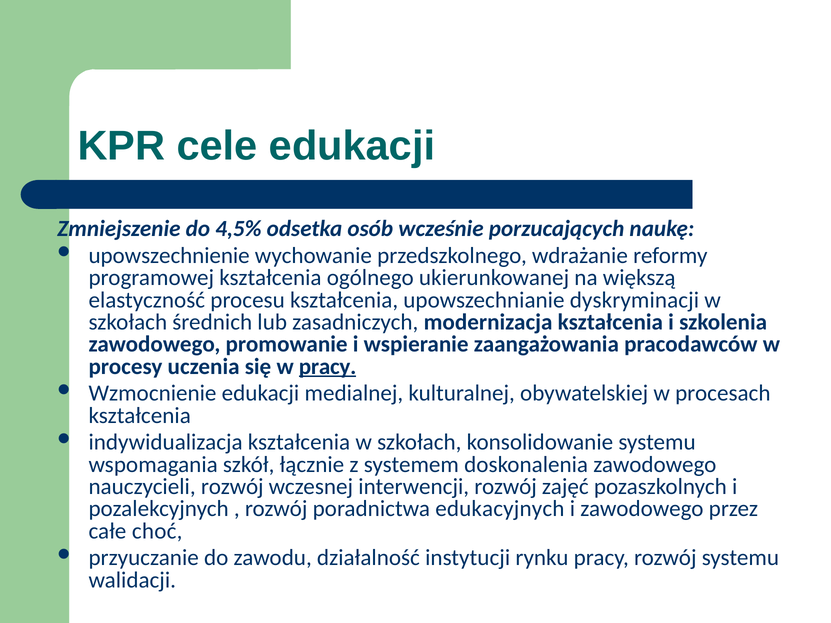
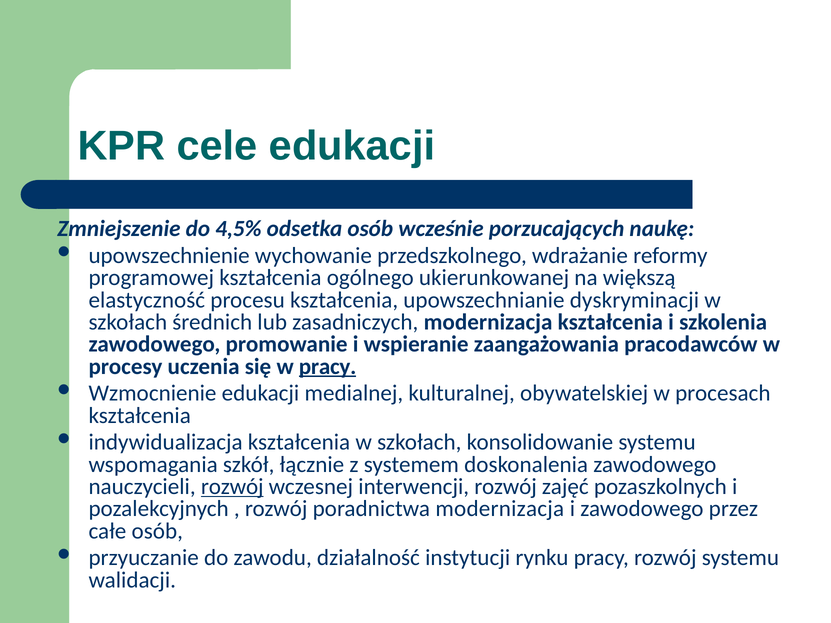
rozwój at (232, 487) underline: none -> present
poradnictwa edukacyjnych: edukacyjnych -> modernizacja
całe choć: choć -> osób
